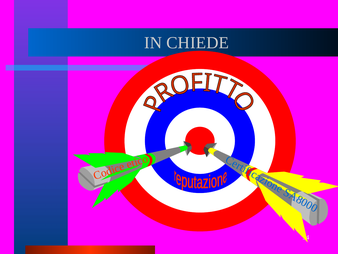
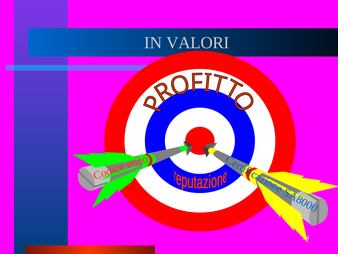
CHIEDE: CHIEDE -> VALORI
